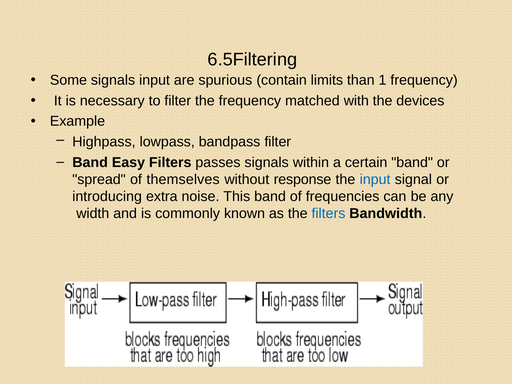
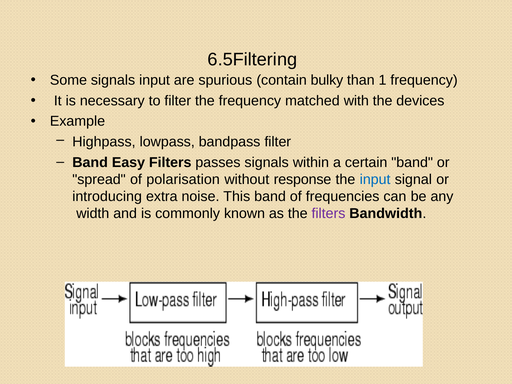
limits: limits -> bulky
themselves: themselves -> polarisation
filters at (328, 214) colour: blue -> purple
